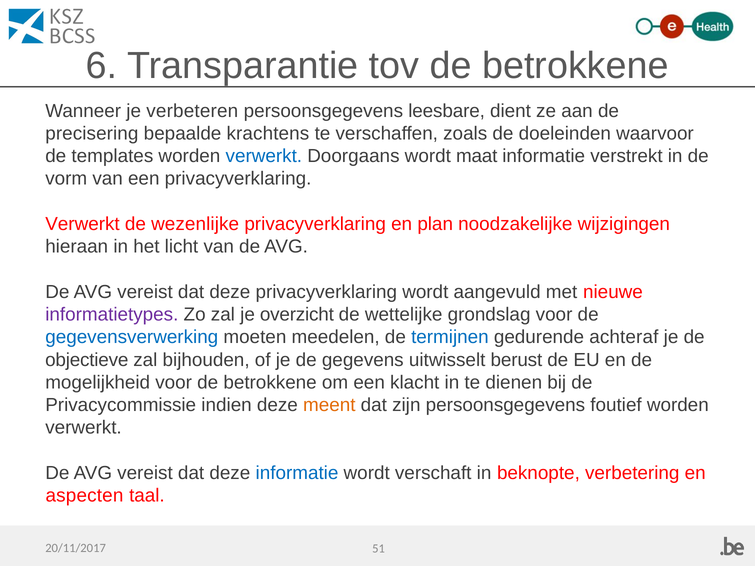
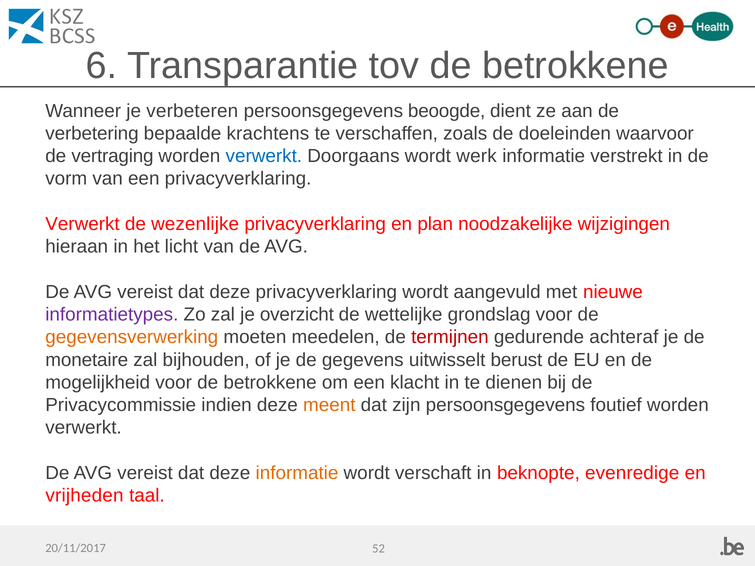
leesbare: leesbare -> beoogde
precisering: precisering -> verbetering
templates: templates -> vertraging
maat: maat -> werk
gegevensverwerking colour: blue -> orange
termijnen colour: blue -> red
objectieve: objectieve -> monetaire
informatie at (297, 473) colour: blue -> orange
verbetering: verbetering -> evenredige
aspecten: aspecten -> vrijheden
51: 51 -> 52
